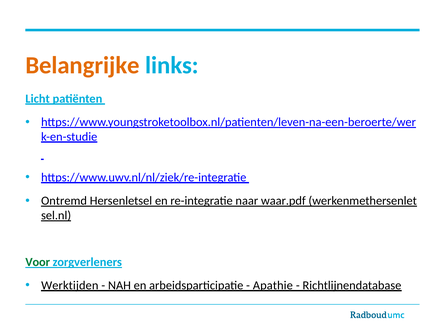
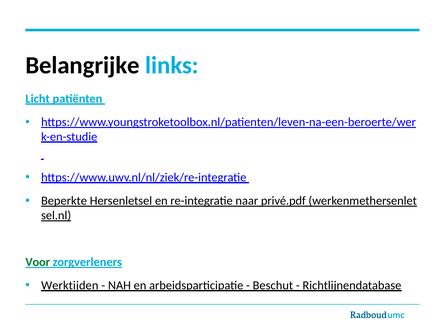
Belangrijke colour: orange -> black
Ontremd: Ontremd -> Beperkte
waar.pdf: waar.pdf -> privé.pdf
Apathie: Apathie -> Beschut
